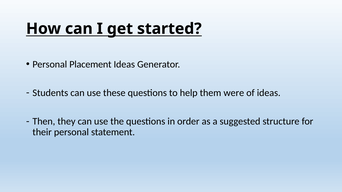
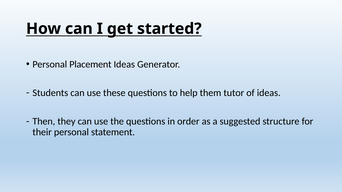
were: were -> tutor
